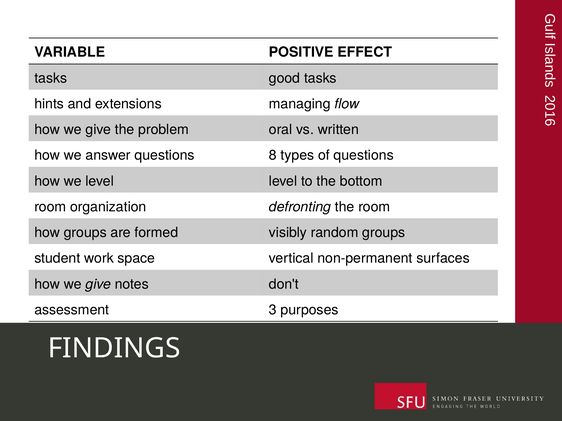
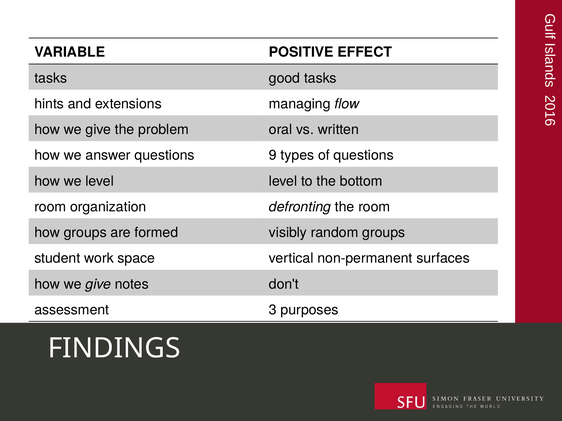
8: 8 -> 9
